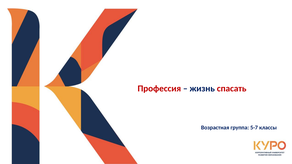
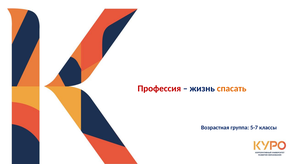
спасать colour: red -> orange
